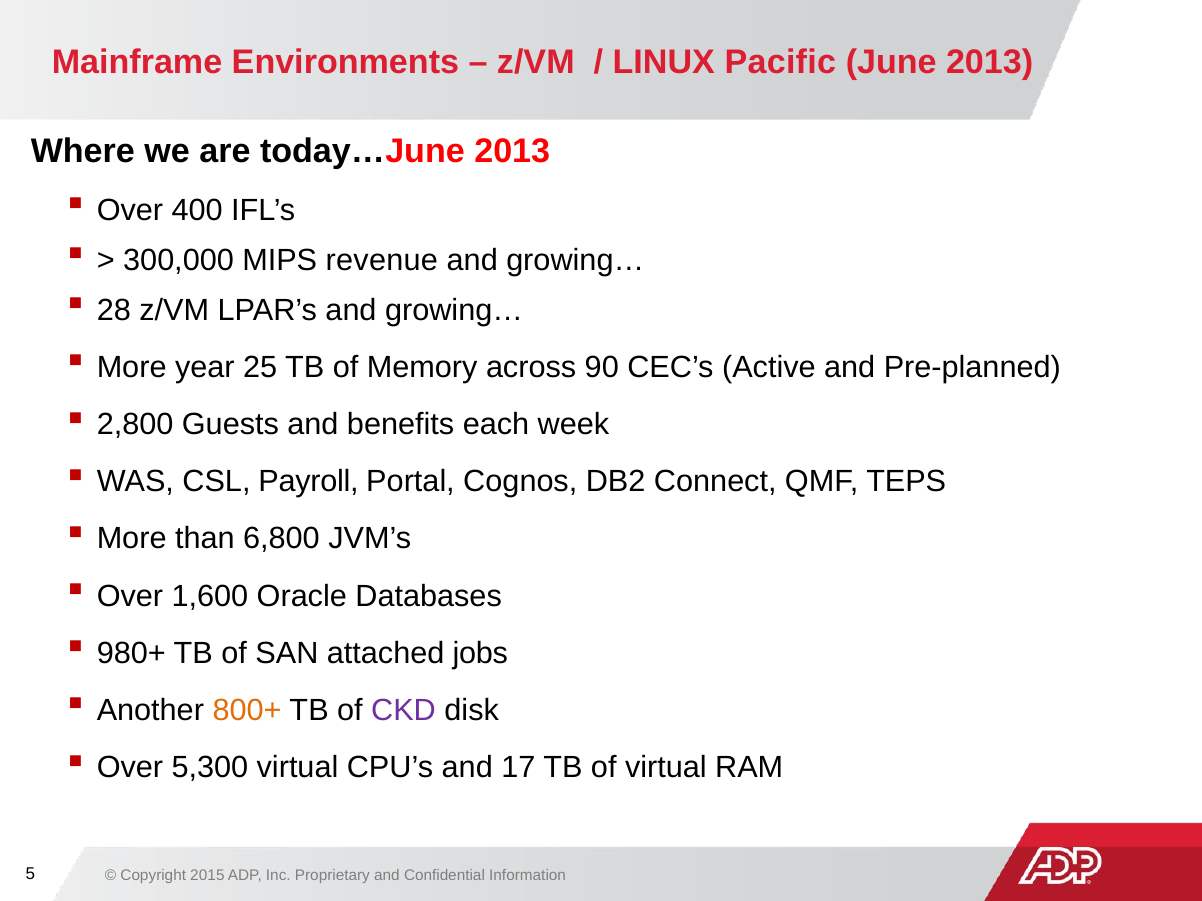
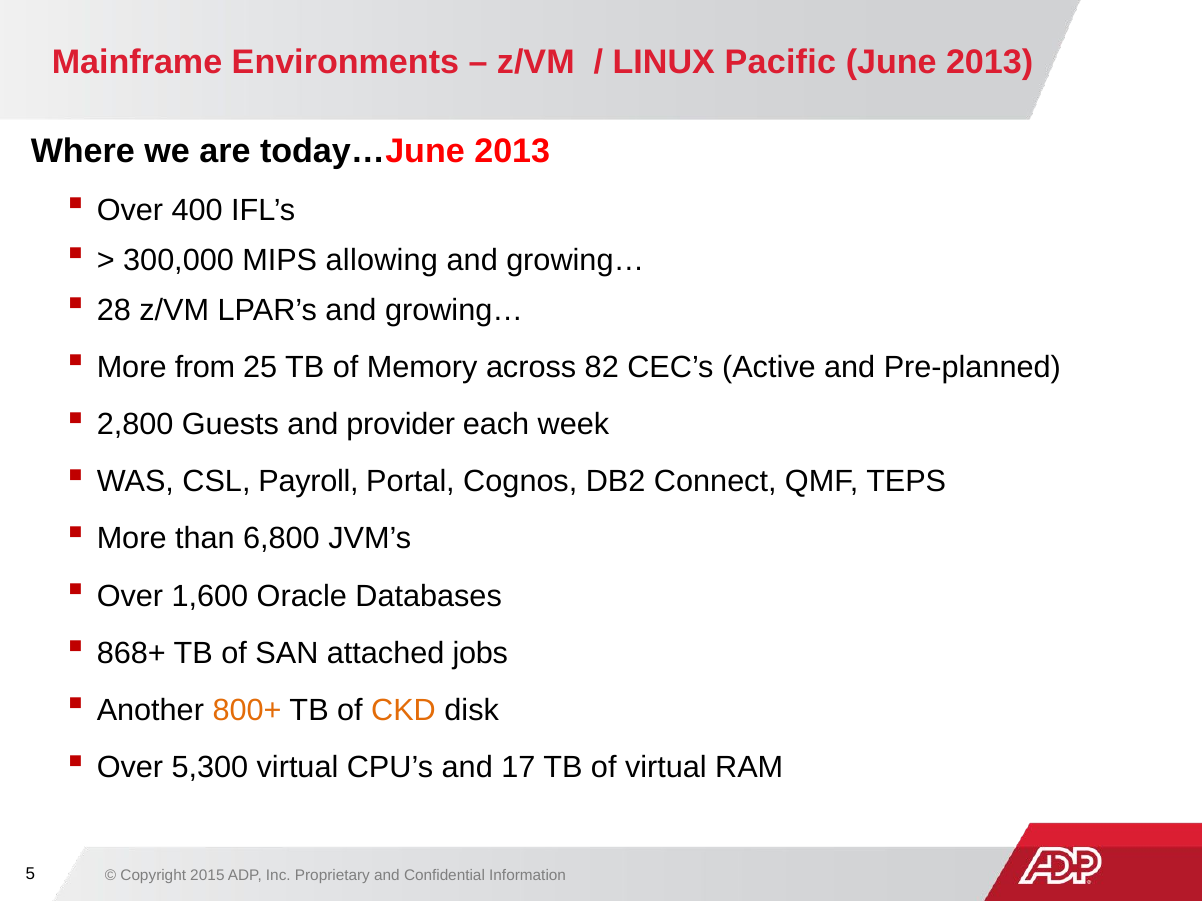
revenue: revenue -> allowing
year: year -> from
90: 90 -> 82
benefits: benefits -> provider
980+: 980+ -> 868+
CKD colour: purple -> orange
